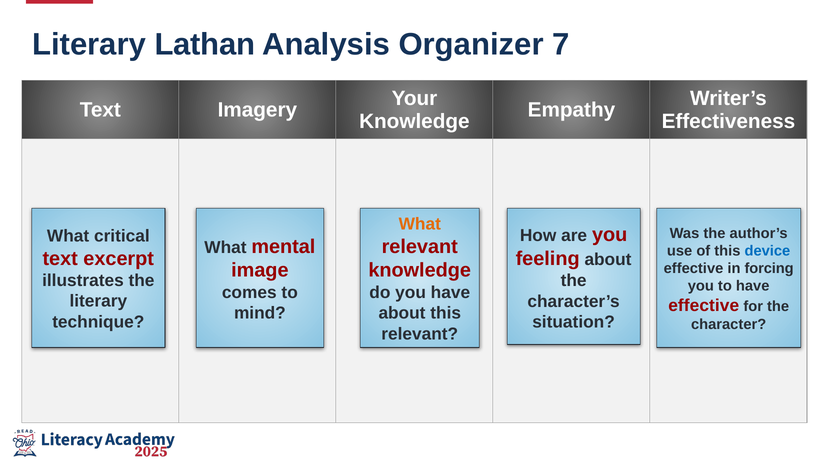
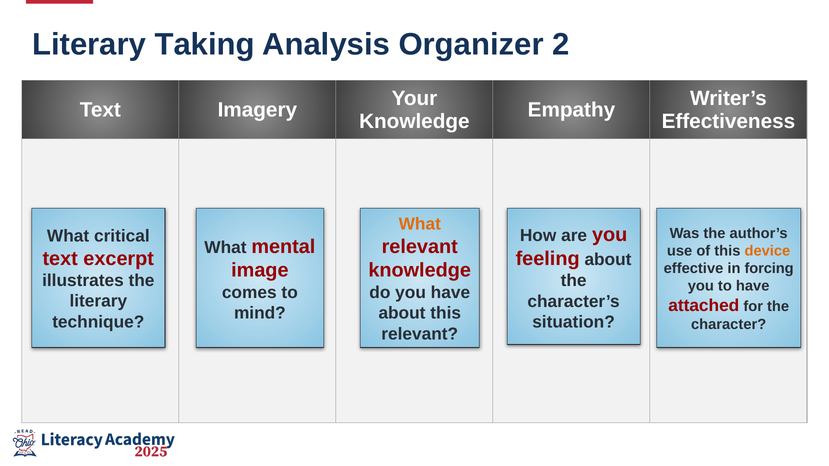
Lathan: Lathan -> Taking
7: 7 -> 2
device colour: blue -> orange
effective at (704, 306): effective -> attached
